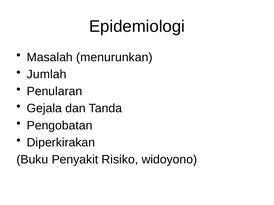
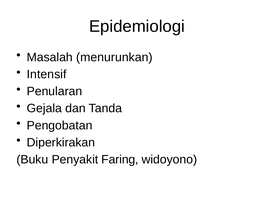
Jumlah: Jumlah -> Intensif
Risiko: Risiko -> Faring
